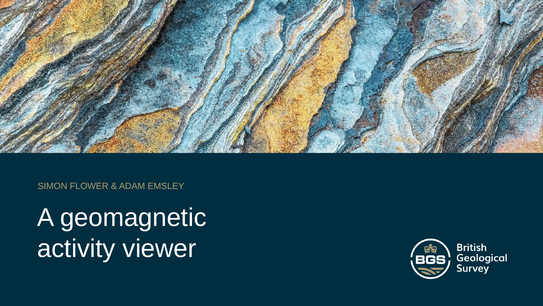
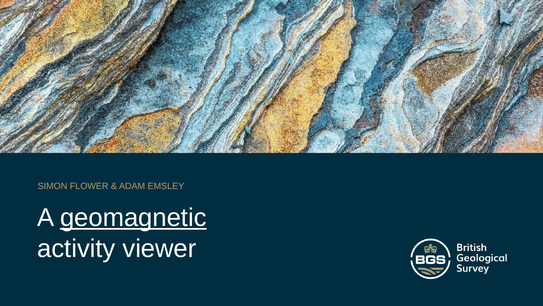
geomagnetic underline: none -> present
